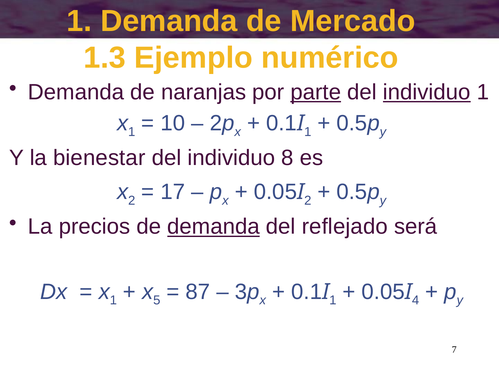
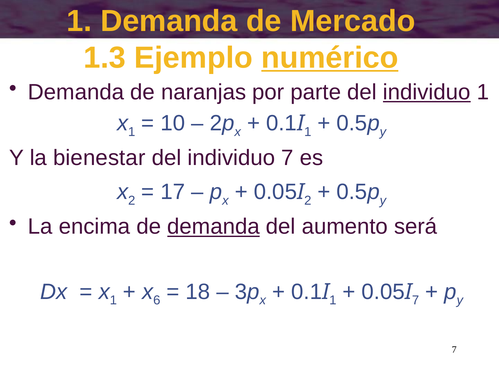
numérico underline: none -> present
parte underline: present -> none
individuo 8: 8 -> 7
precios: precios -> encima
reflejado: reflejado -> aumento
5: 5 -> 6
87: 87 -> 18
4 at (416, 301): 4 -> 7
